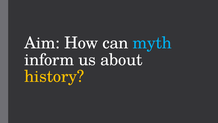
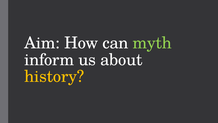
myth colour: light blue -> light green
